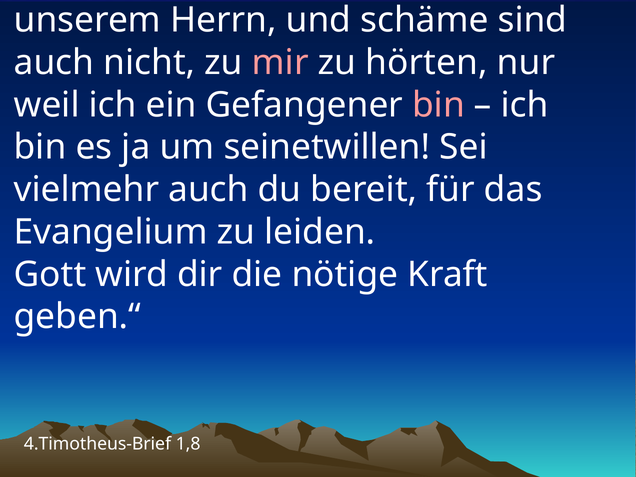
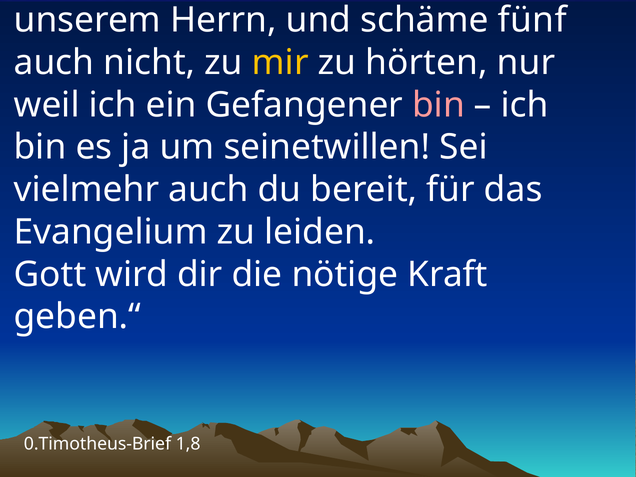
sind: sind -> fünf
mir colour: pink -> yellow
4.Timotheus-Brief: 4.Timotheus-Brief -> 0.Timotheus-Brief
